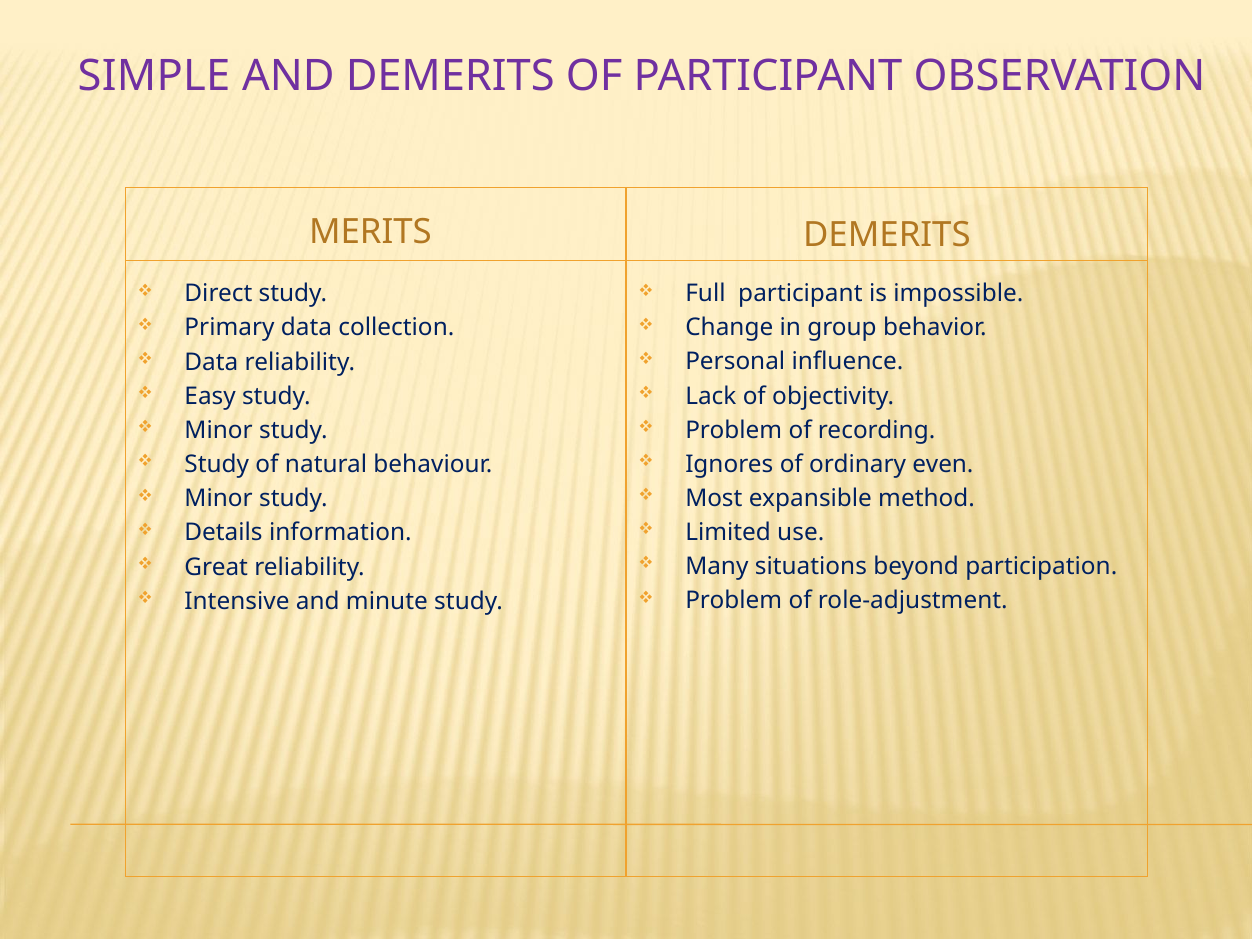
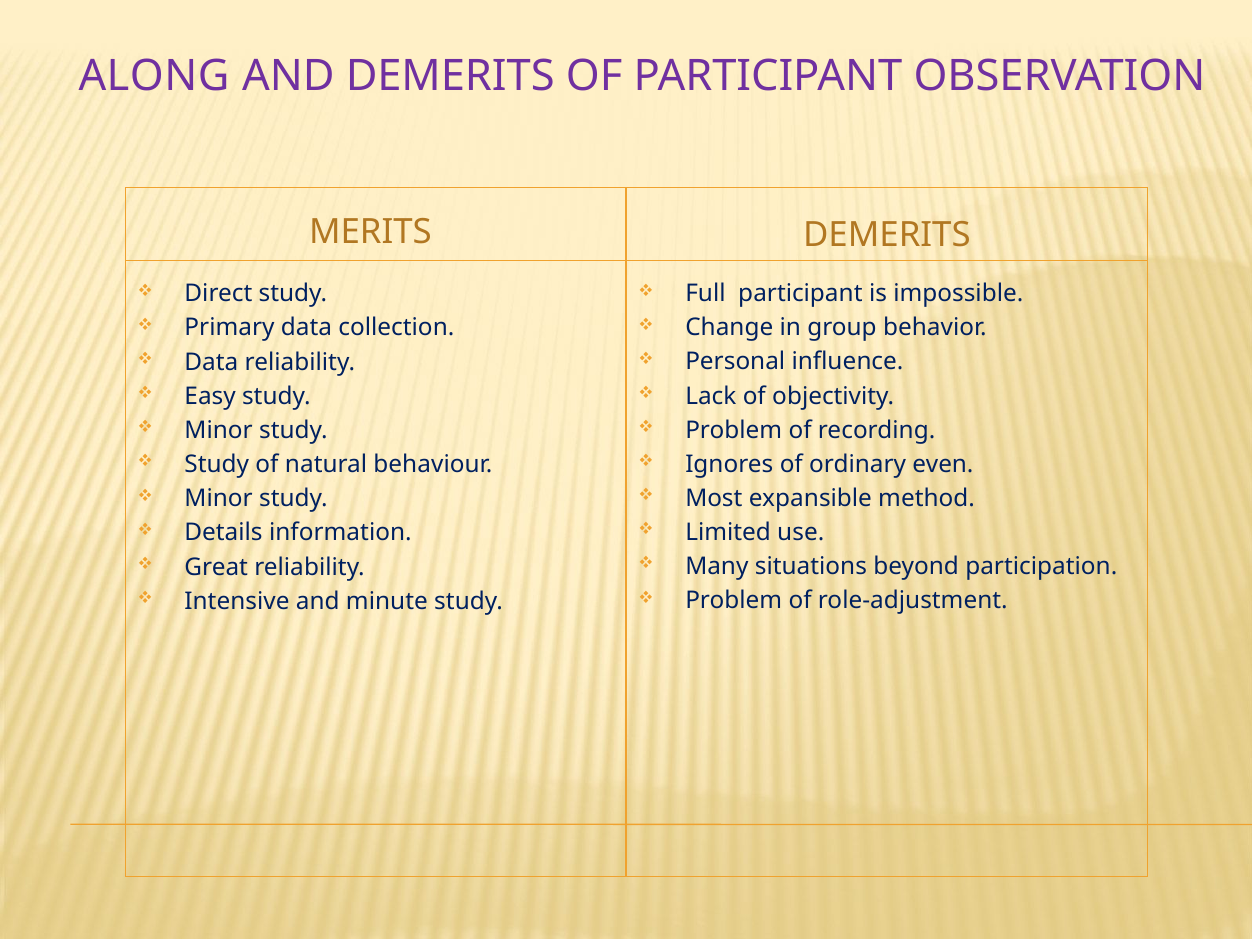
SIMPLE: SIMPLE -> ALONG
